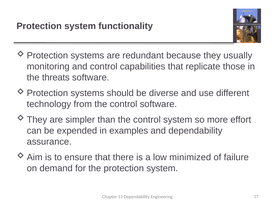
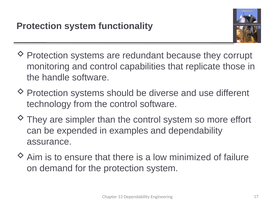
usually: usually -> corrupt
threats: threats -> handle
